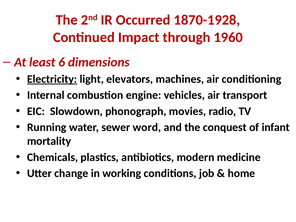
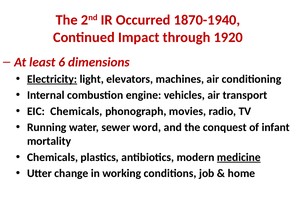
1870-1928: 1870-1928 -> 1870-1940
1960: 1960 -> 1920
EIC Slowdown: Slowdown -> Chemicals
medicine underline: none -> present
